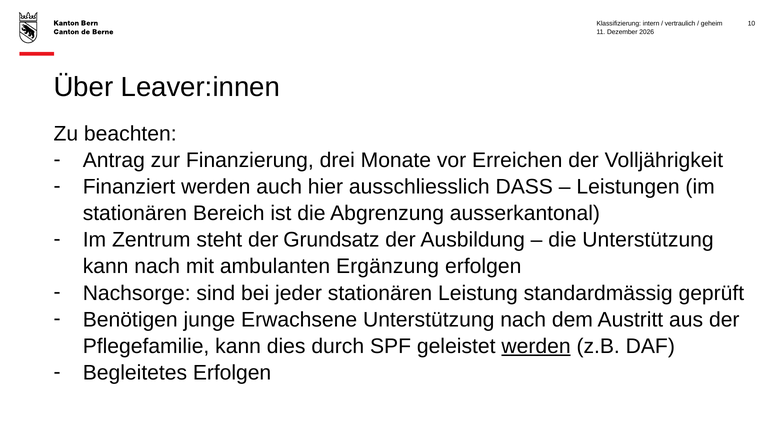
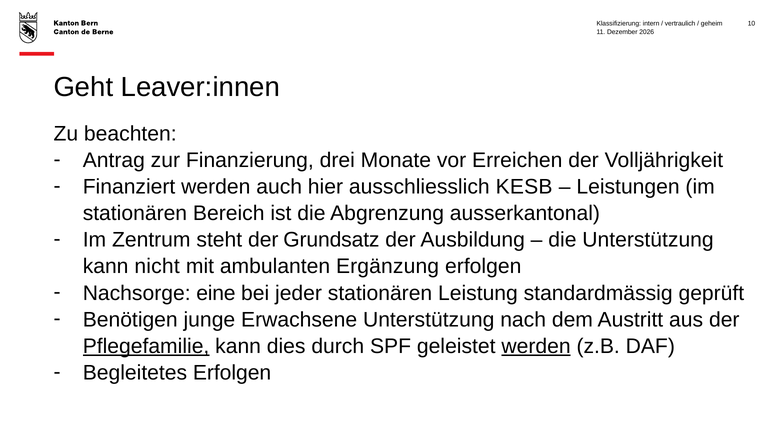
Über: Über -> Geht
DASS: DASS -> KESB
kann nach: nach -> nicht
sind: sind -> eine
Pflegefamilie underline: none -> present
